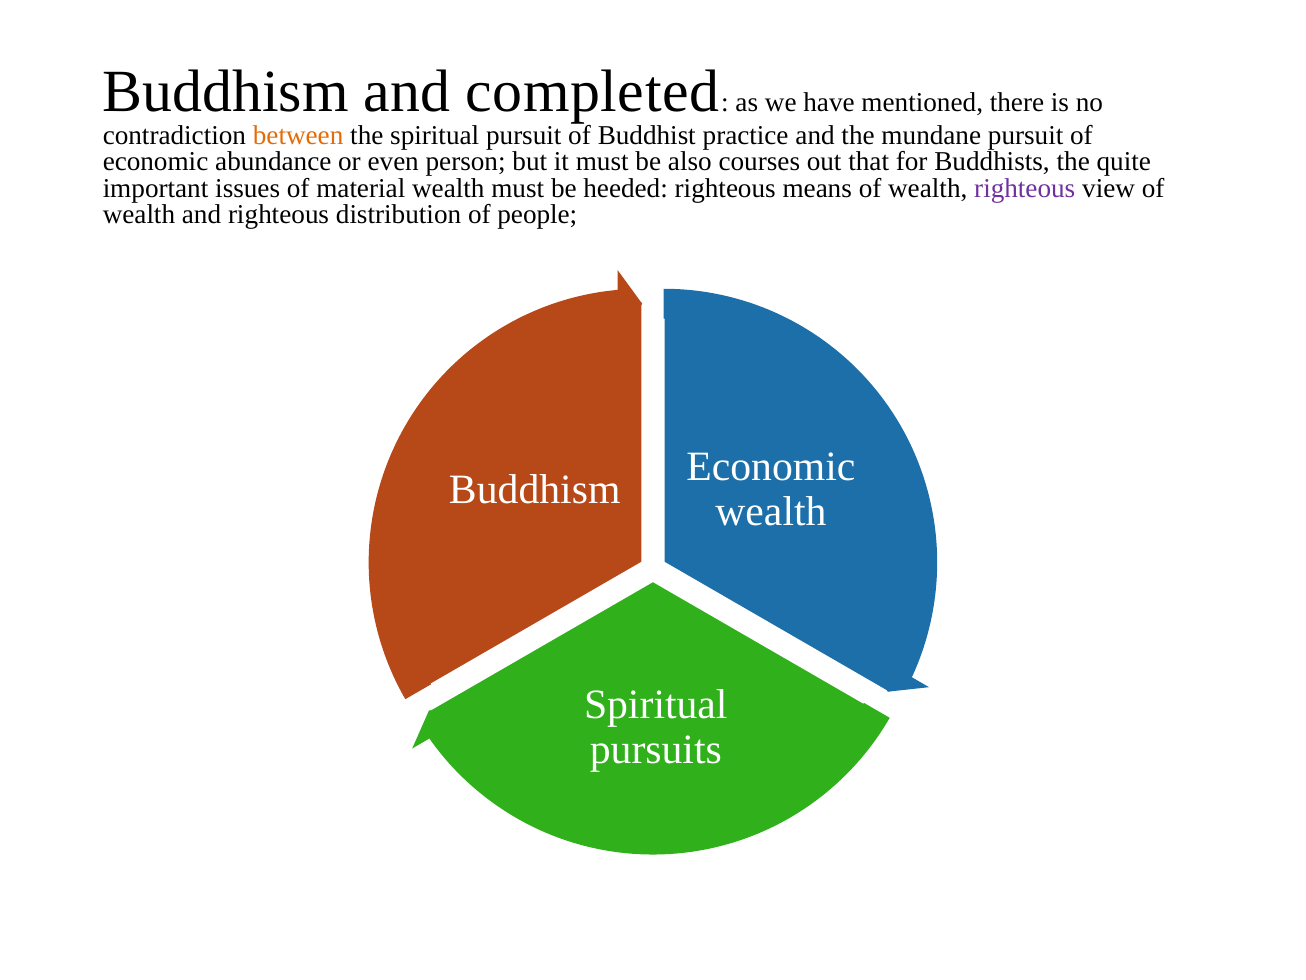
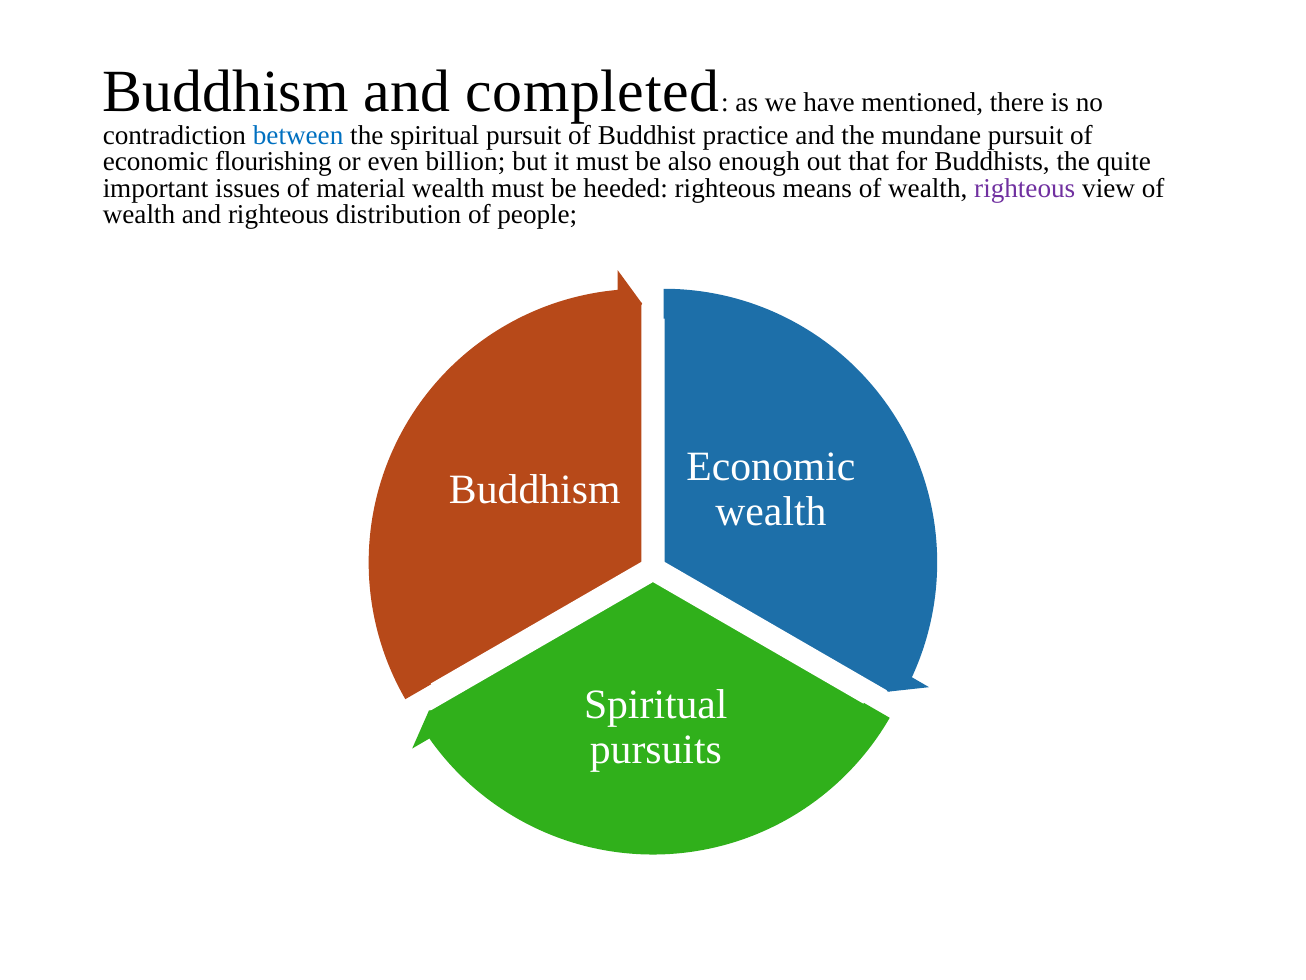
between colour: orange -> blue
abundance: abundance -> flourishing
person: person -> billion
courses: courses -> enough
